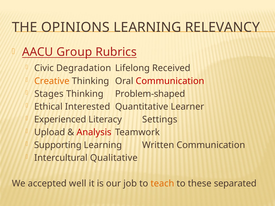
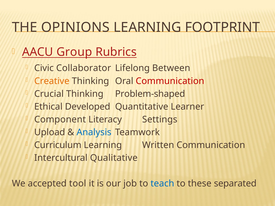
RELEVANCY: RELEVANCY -> FOOTPRINT
Degradation: Degradation -> Collaborator
Received: Received -> Between
Stages: Stages -> Crucial
Interested: Interested -> Developed
Experienced: Experienced -> Component
Analysis colour: red -> blue
Supporting: Supporting -> Curriculum
well: well -> tool
teach colour: orange -> blue
